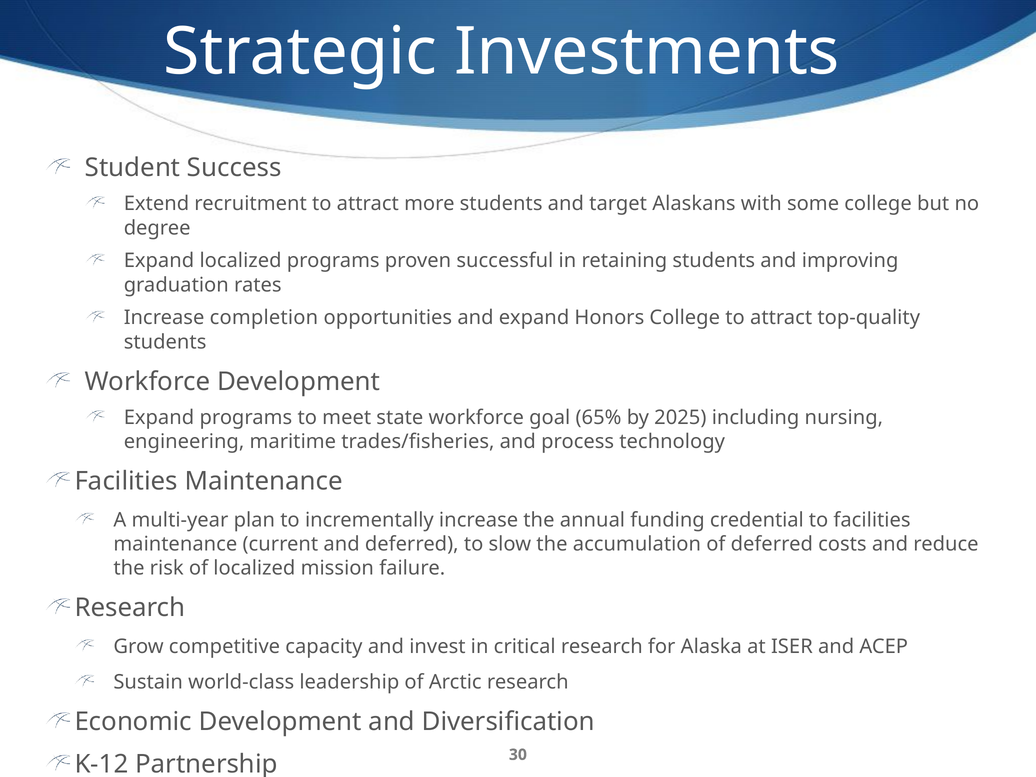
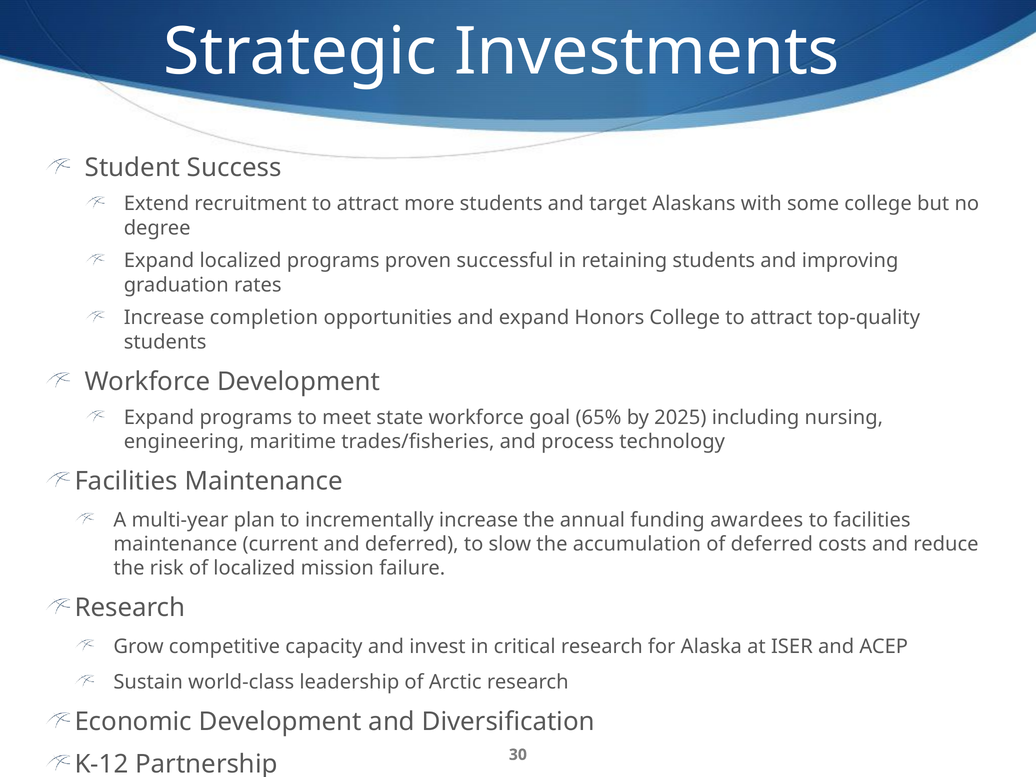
credential: credential -> awardees
